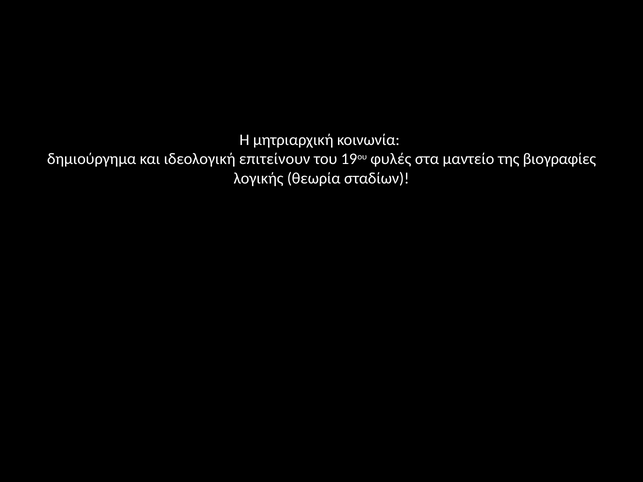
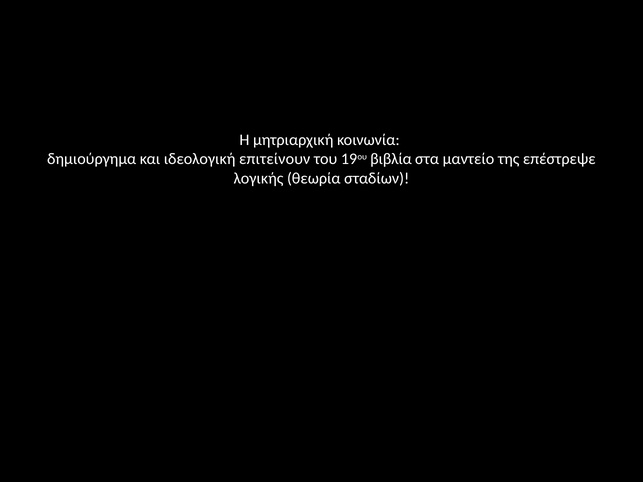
φυλές: φυλές -> βιβλία
βιογραφίες: βιογραφίες -> επέστρεψε
